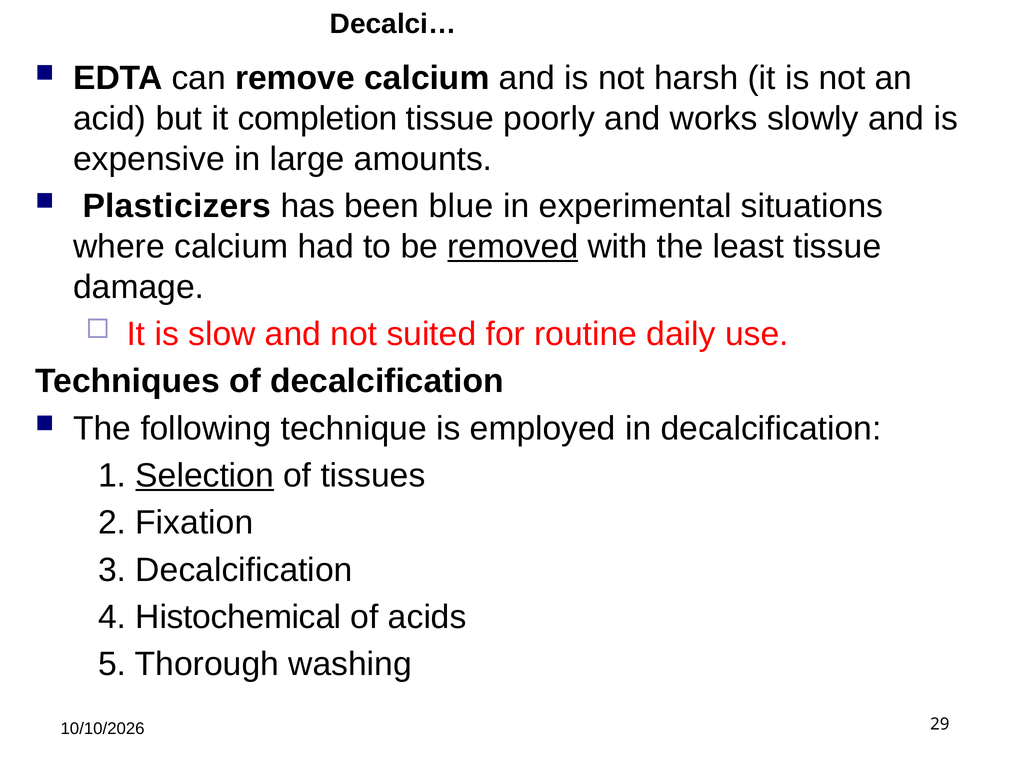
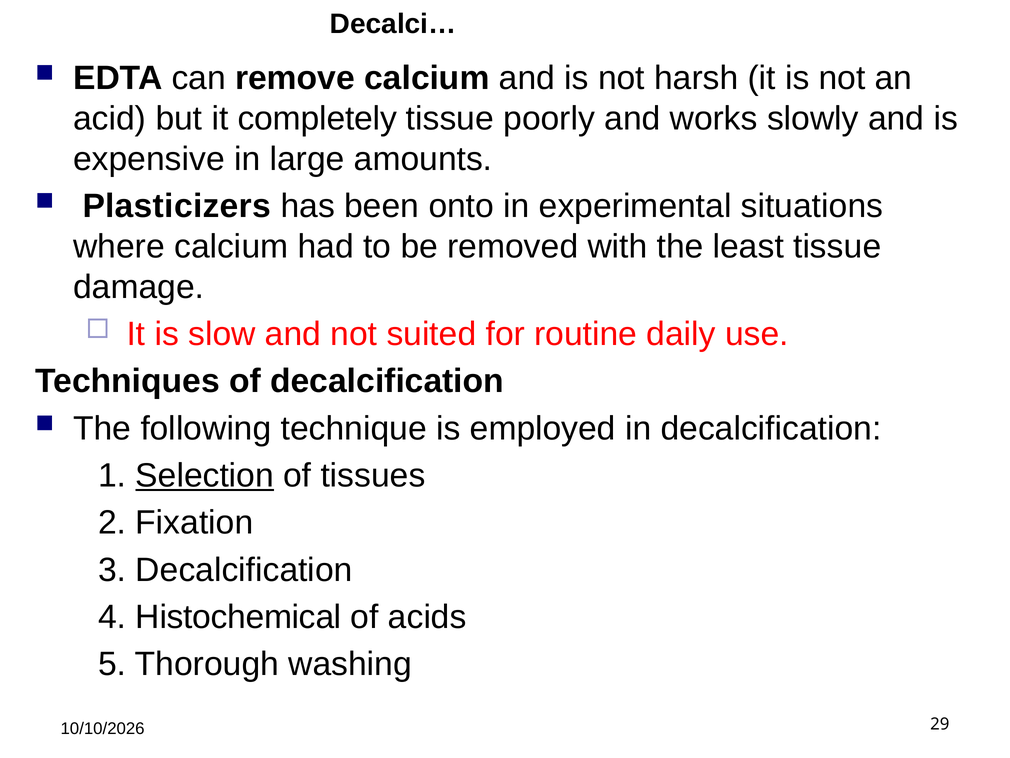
completion: completion -> completely
blue: blue -> onto
removed underline: present -> none
